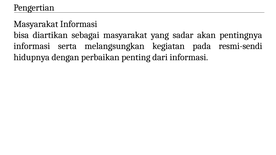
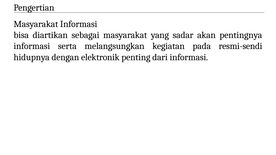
perbaikan: perbaikan -> elektronik
